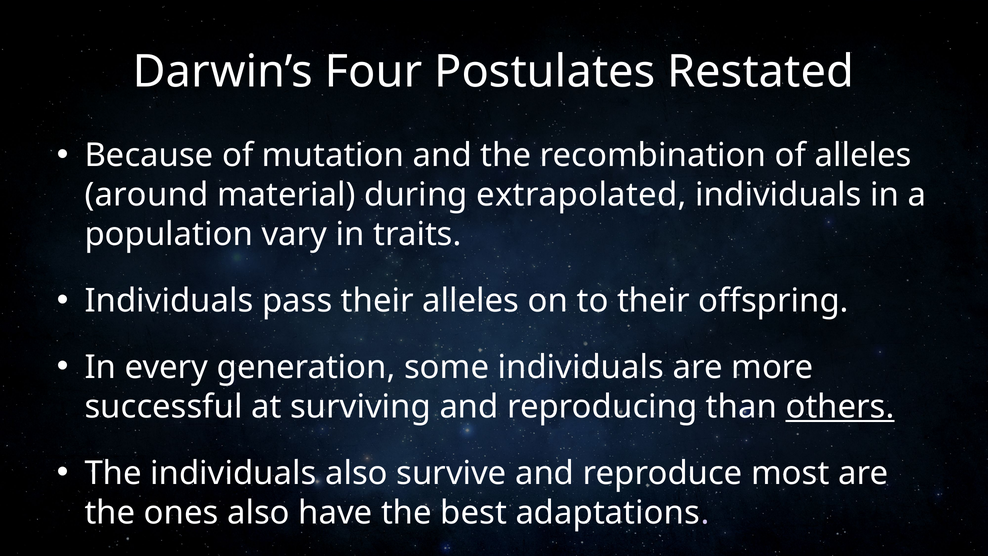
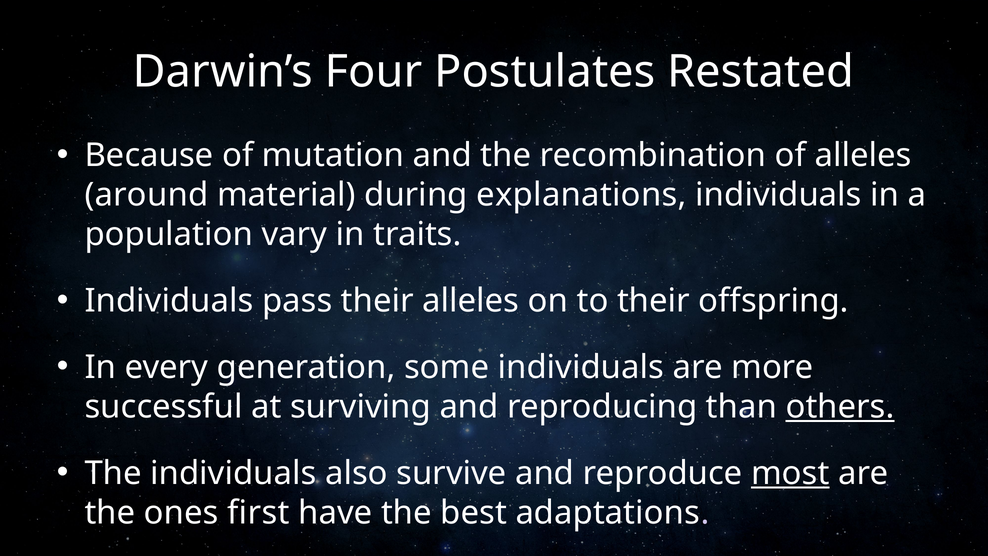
extrapolated: extrapolated -> explanations
most underline: none -> present
ones also: also -> first
